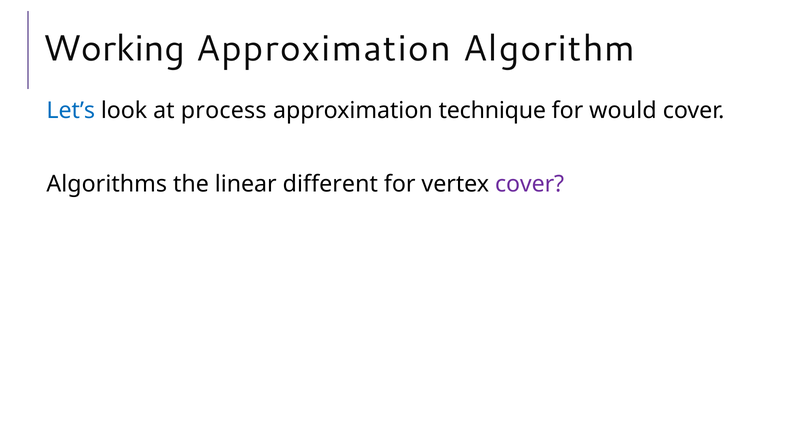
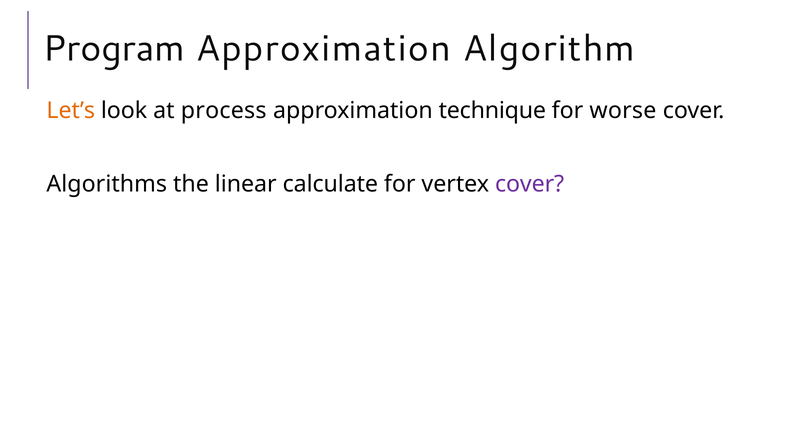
Working: Working -> Program
Let’s colour: blue -> orange
would: would -> worse
different: different -> calculate
